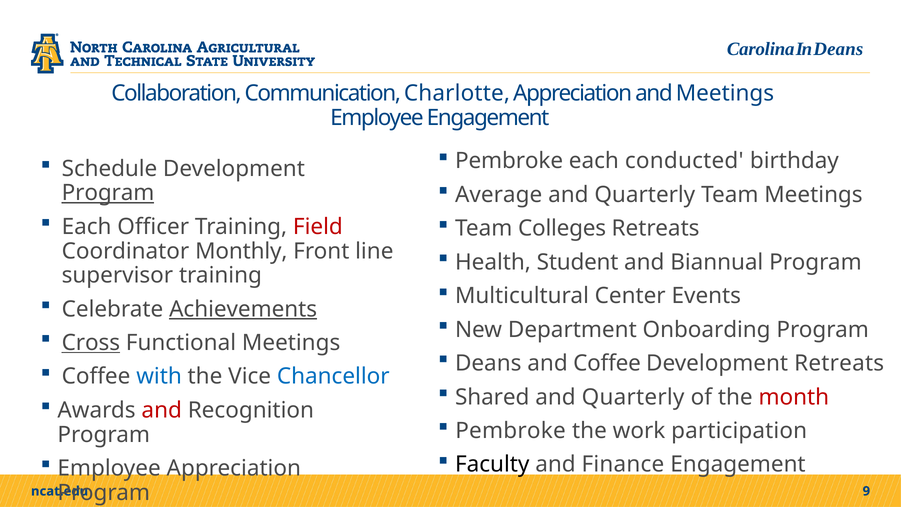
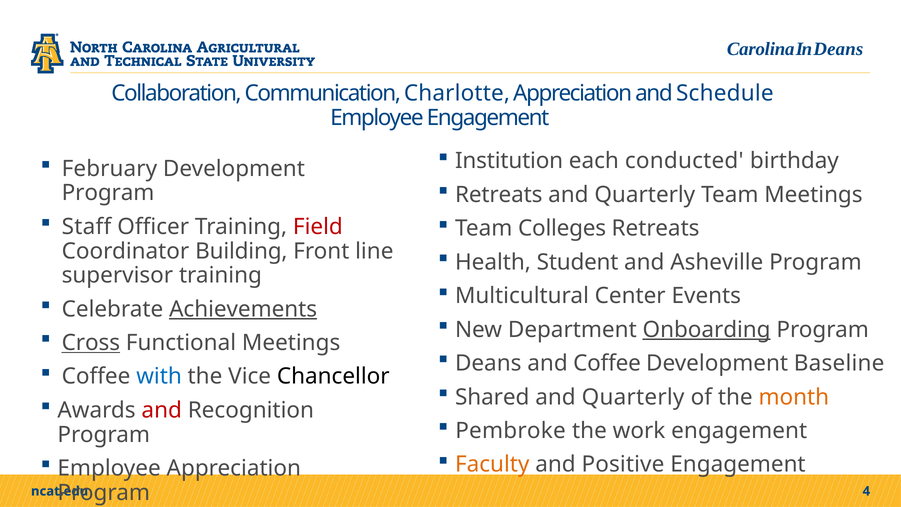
and Meetings: Meetings -> Schedule
Pembroke at (509, 161): Pembroke -> Institution
Schedule: Schedule -> February
Average at (499, 195): Average -> Retreats
Program at (108, 193) underline: present -> none
Each at (87, 227): Each -> Staff
Monthly: Monthly -> Building
Biannual: Biannual -> Asheville
Onboarding underline: none -> present
Development Retreats: Retreats -> Baseline
Chancellor colour: blue -> black
month colour: red -> orange
work participation: participation -> engagement
Faculty colour: black -> orange
Finance: Finance -> Positive
9: 9 -> 4
